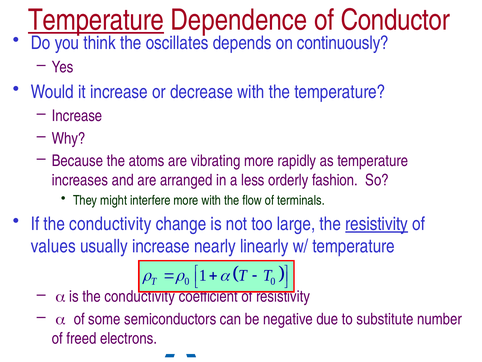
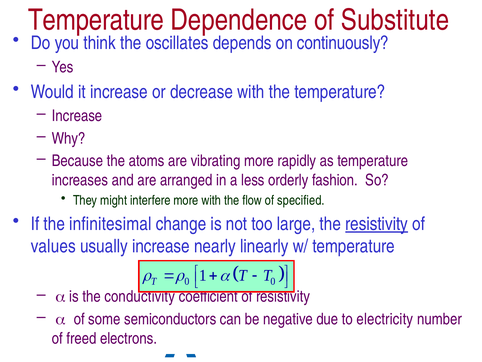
Temperature at (96, 20) underline: present -> none
Conductor: Conductor -> Substitute
terminals: terminals -> specified
If the conductivity: conductivity -> infinitesimal
substitute: substitute -> electricity
